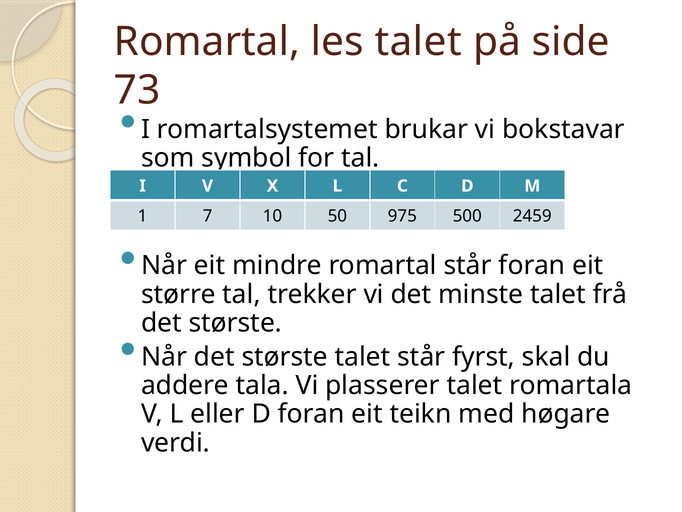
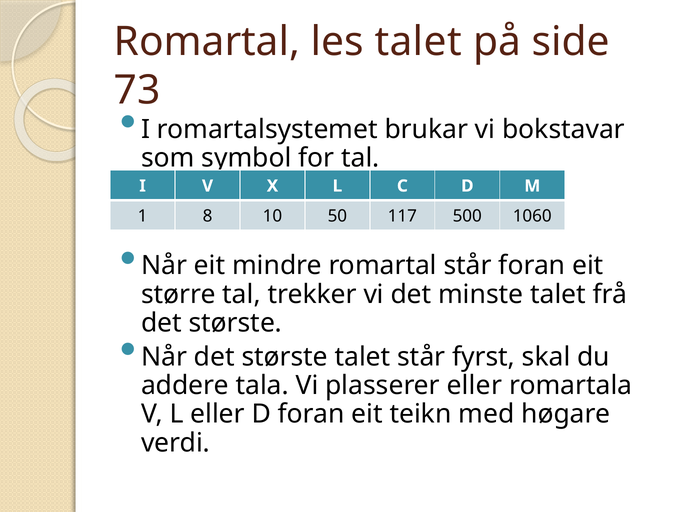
7: 7 -> 8
975: 975 -> 117
2459: 2459 -> 1060
plasserer talet: talet -> eller
